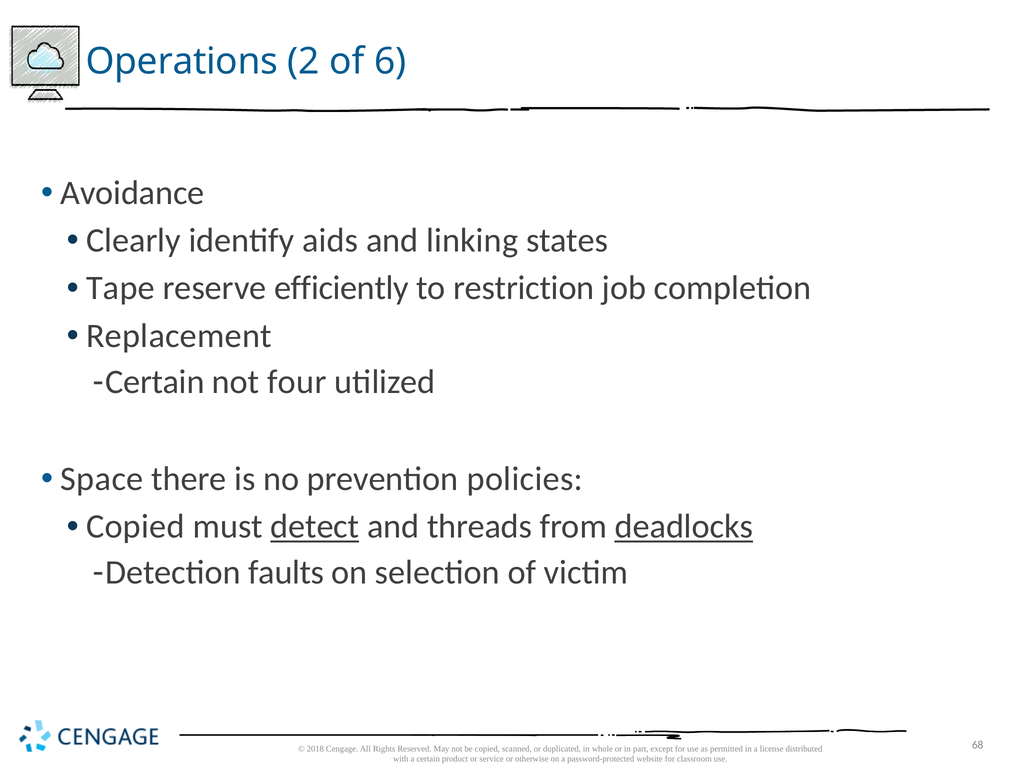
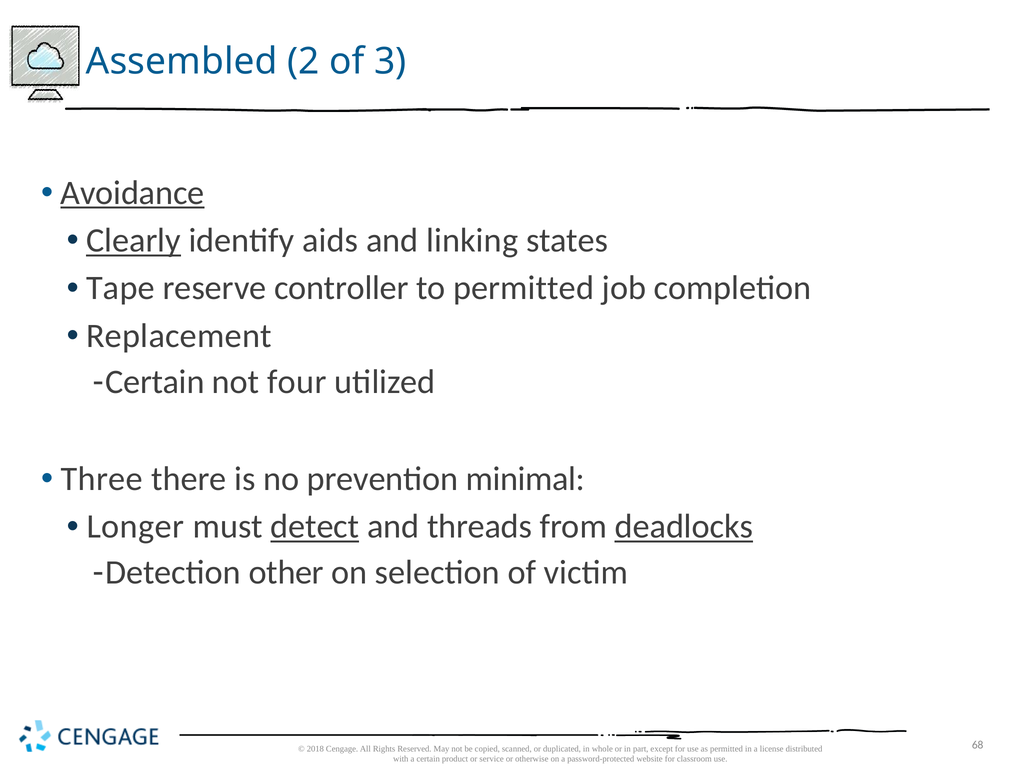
Operations: Operations -> Assembled
6: 6 -> 3
Avoidance underline: none -> present
Clearly underline: none -> present
efficiently: efficiently -> controller
to restriction: restriction -> permitted
Space: Space -> Three
policies: policies -> minimal
Copied at (135, 527): Copied -> Longer
faults: faults -> other
